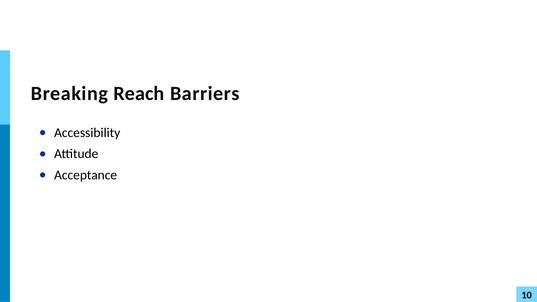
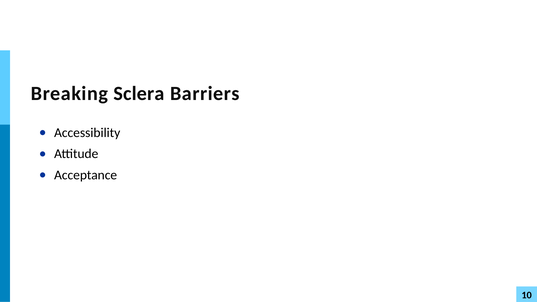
Reach: Reach -> Sclera
